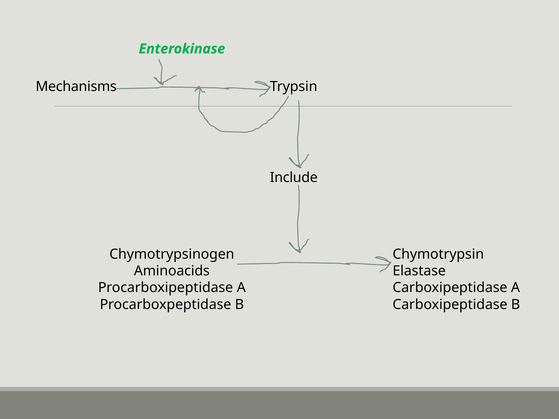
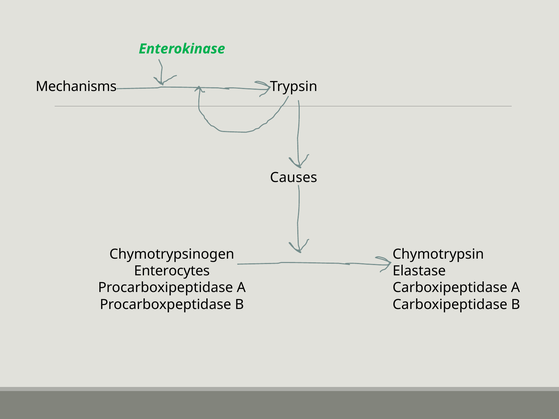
Include: Include -> Causes
Aminoacids: Aminoacids -> Enterocytes
